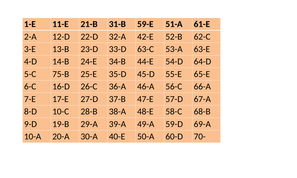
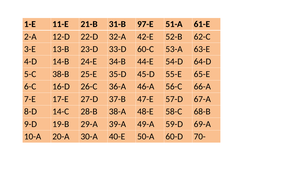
59-E: 59-E -> 97-E
63-C: 63-C -> 60-C
75-B: 75-B -> 38-B
10-C: 10-C -> 14-C
